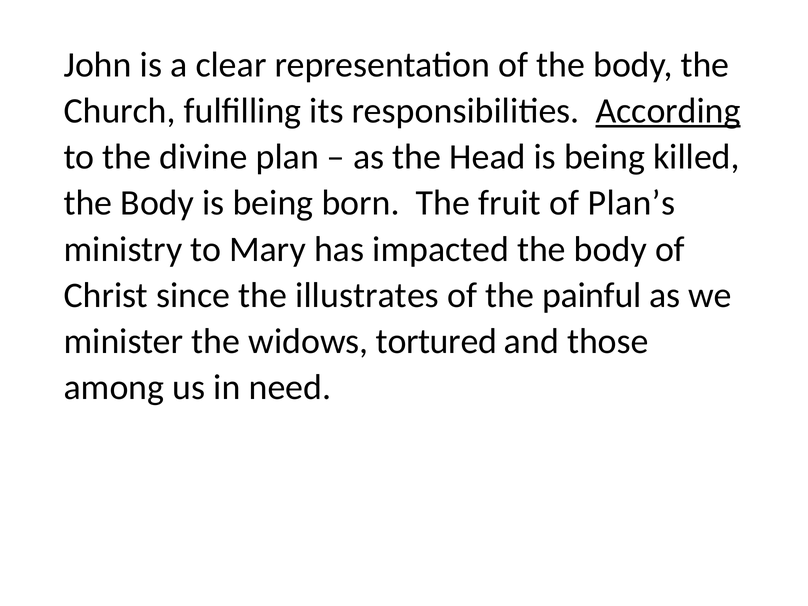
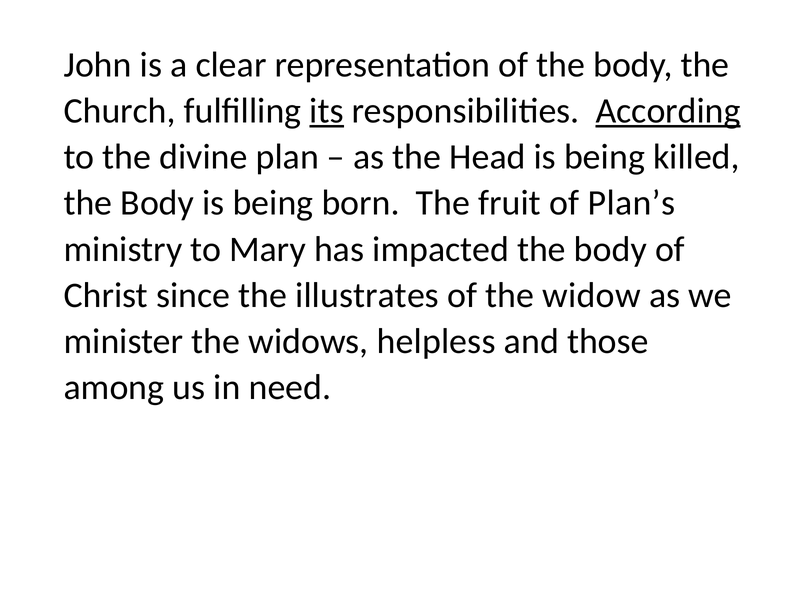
its underline: none -> present
painful: painful -> widow
tortured: tortured -> helpless
